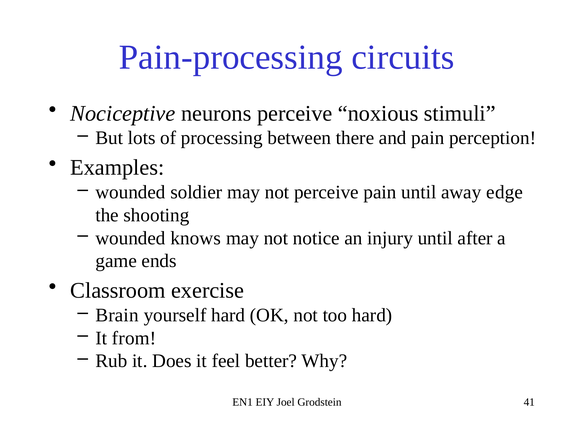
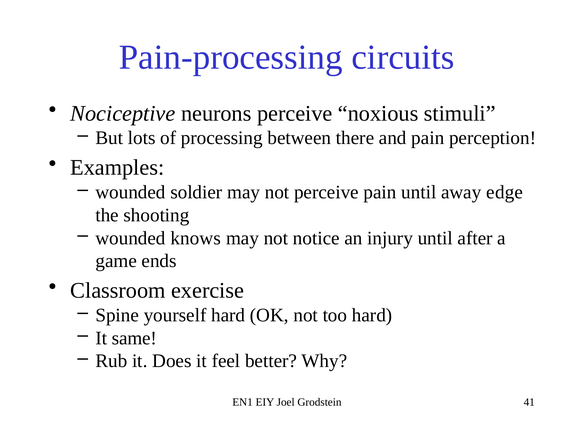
Brain: Brain -> Spine
from: from -> same
